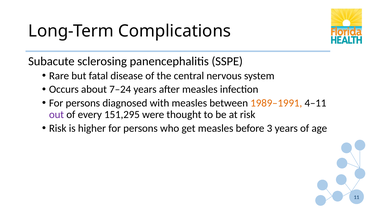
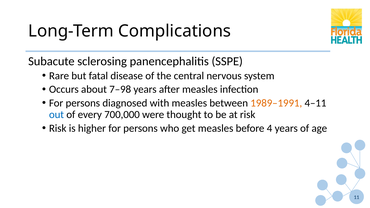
7–24: 7–24 -> 7–98
out colour: purple -> blue
151,295: 151,295 -> 700,000
3: 3 -> 4
